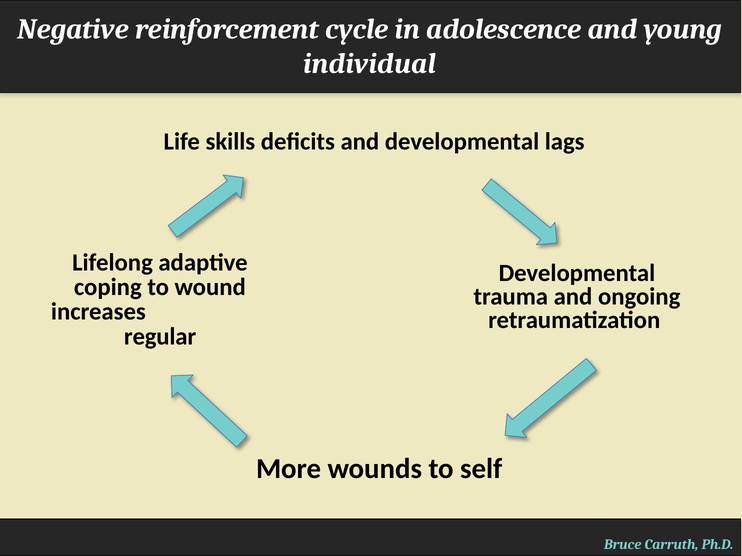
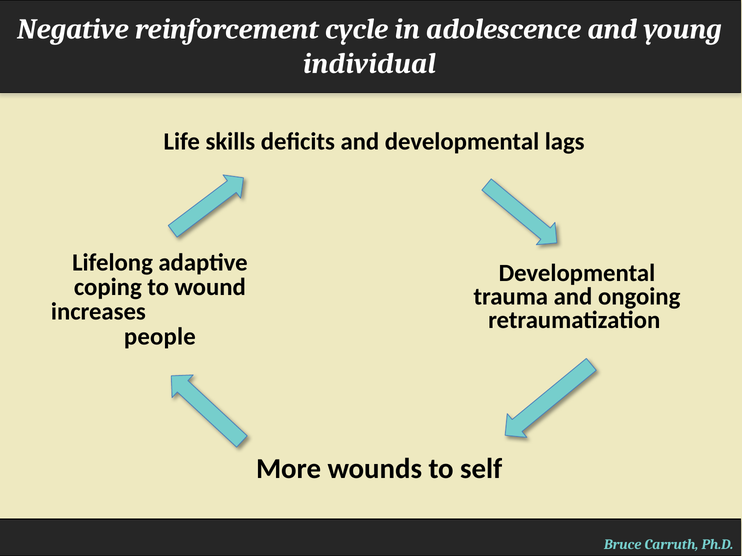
regular: regular -> people
